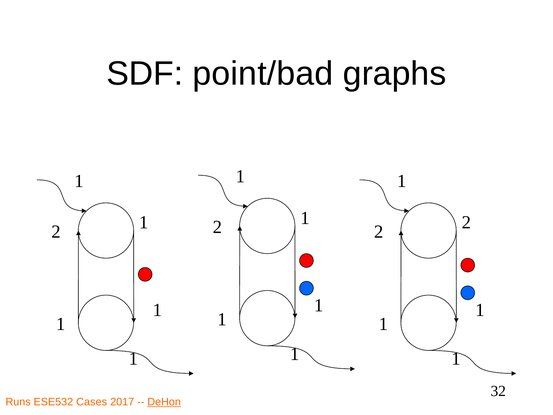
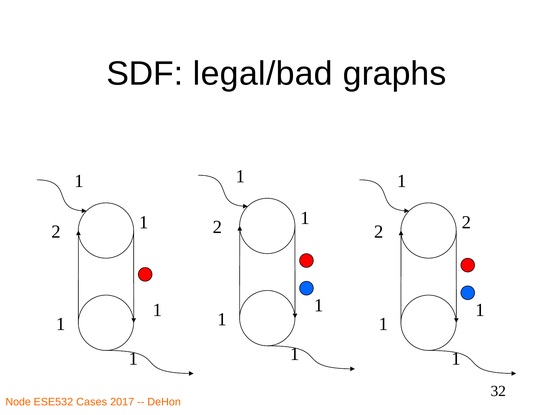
point/bad: point/bad -> legal/bad
Runs: Runs -> Node
DeHon underline: present -> none
